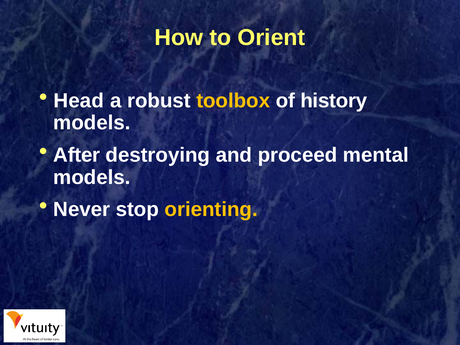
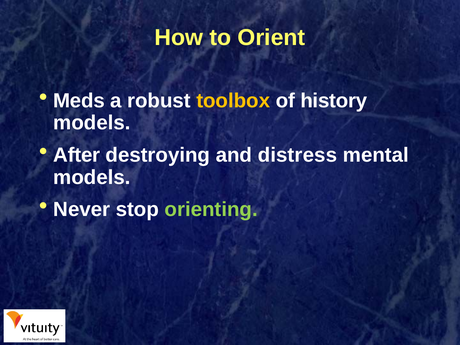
Head: Head -> Meds
proceed: proceed -> distress
orienting colour: yellow -> light green
